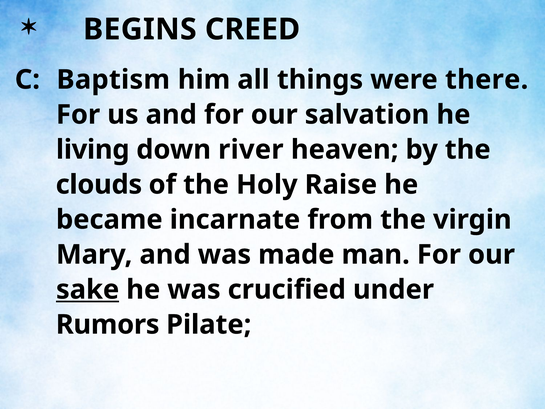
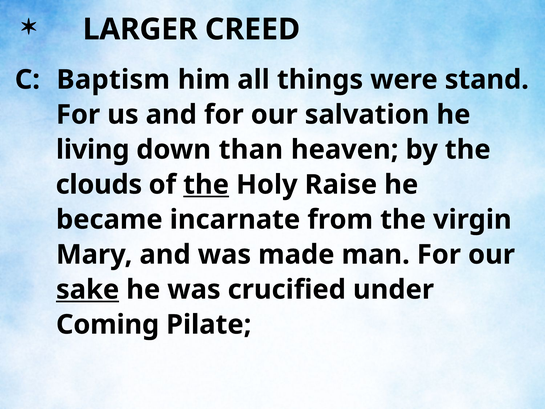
BEGINS: BEGINS -> LARGER
there: there -> stand
river: river -> than
the at (206, 185) underline: none -> present
Rumors: Rumors -> Coming
